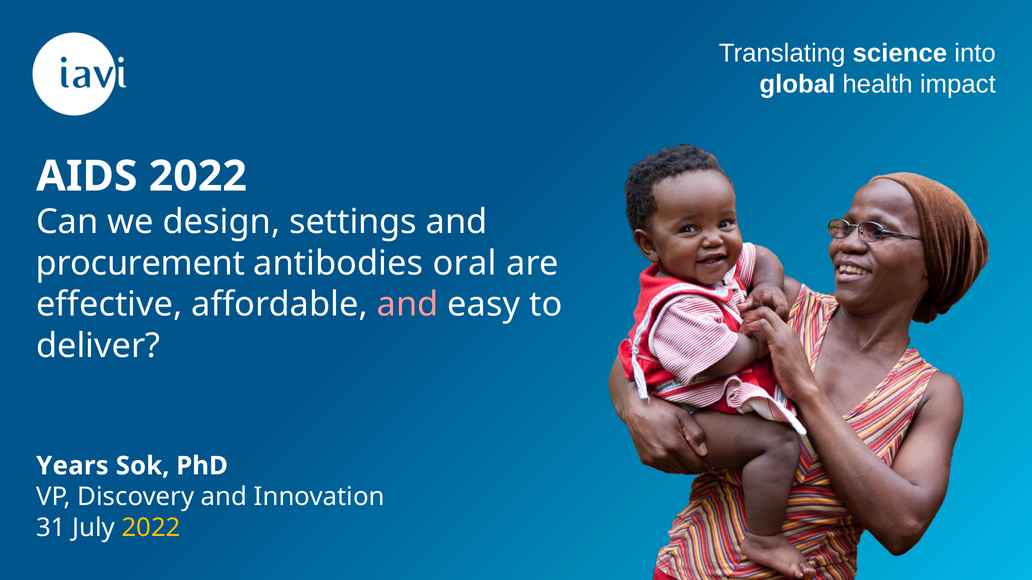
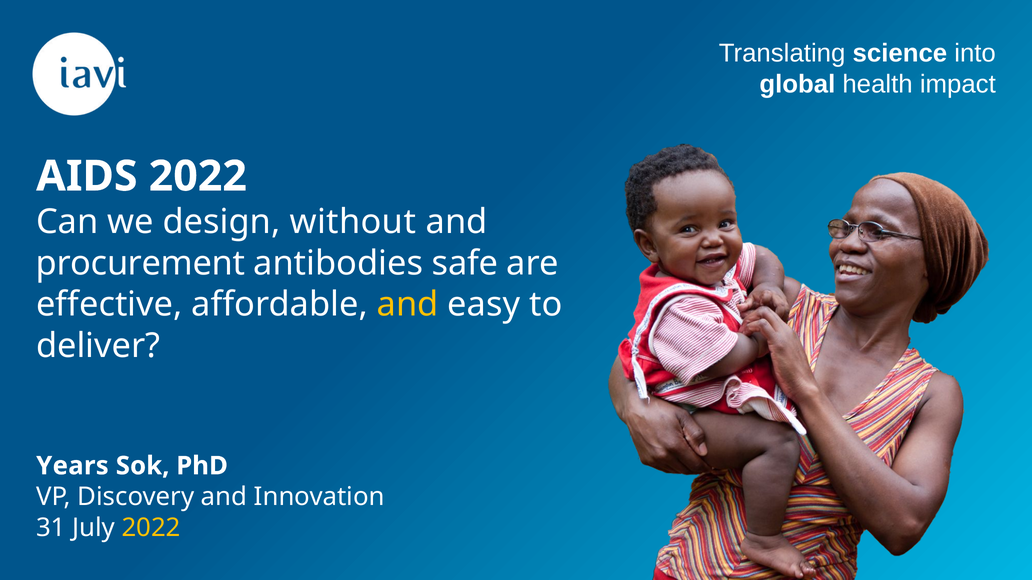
settings: settings -> without
oral: oral -> safe
and at (408, 305) colour: pink -> yellow
